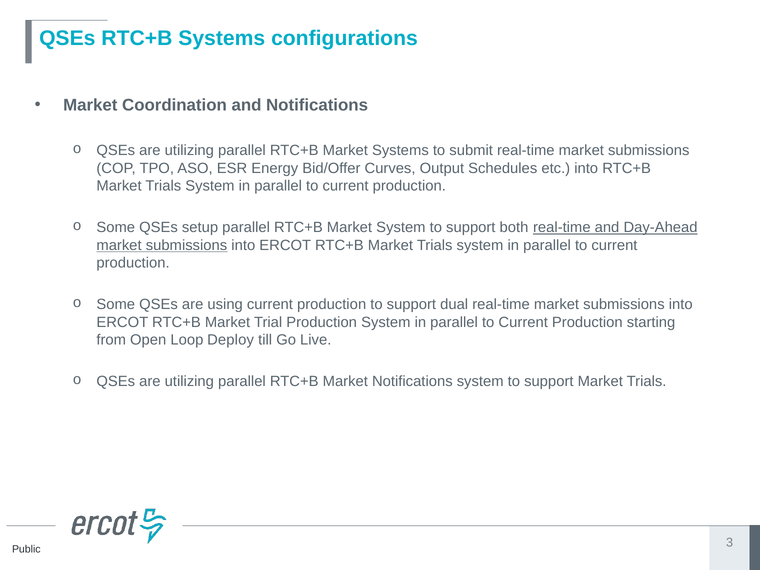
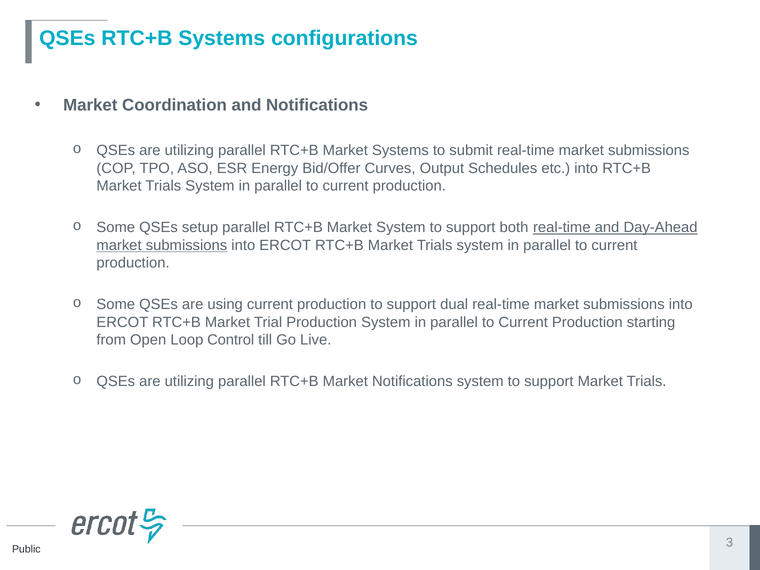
Deploy: Deploy -> Control
